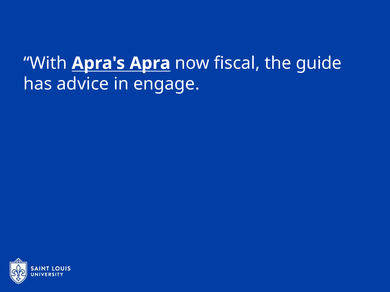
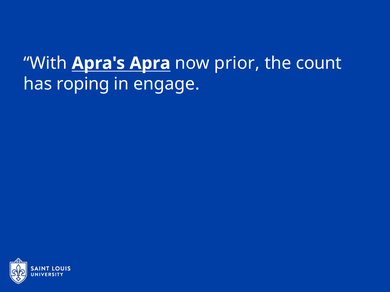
fiscal: fiscal -> prior
guide: guide -> count
advice: advice -> roping
